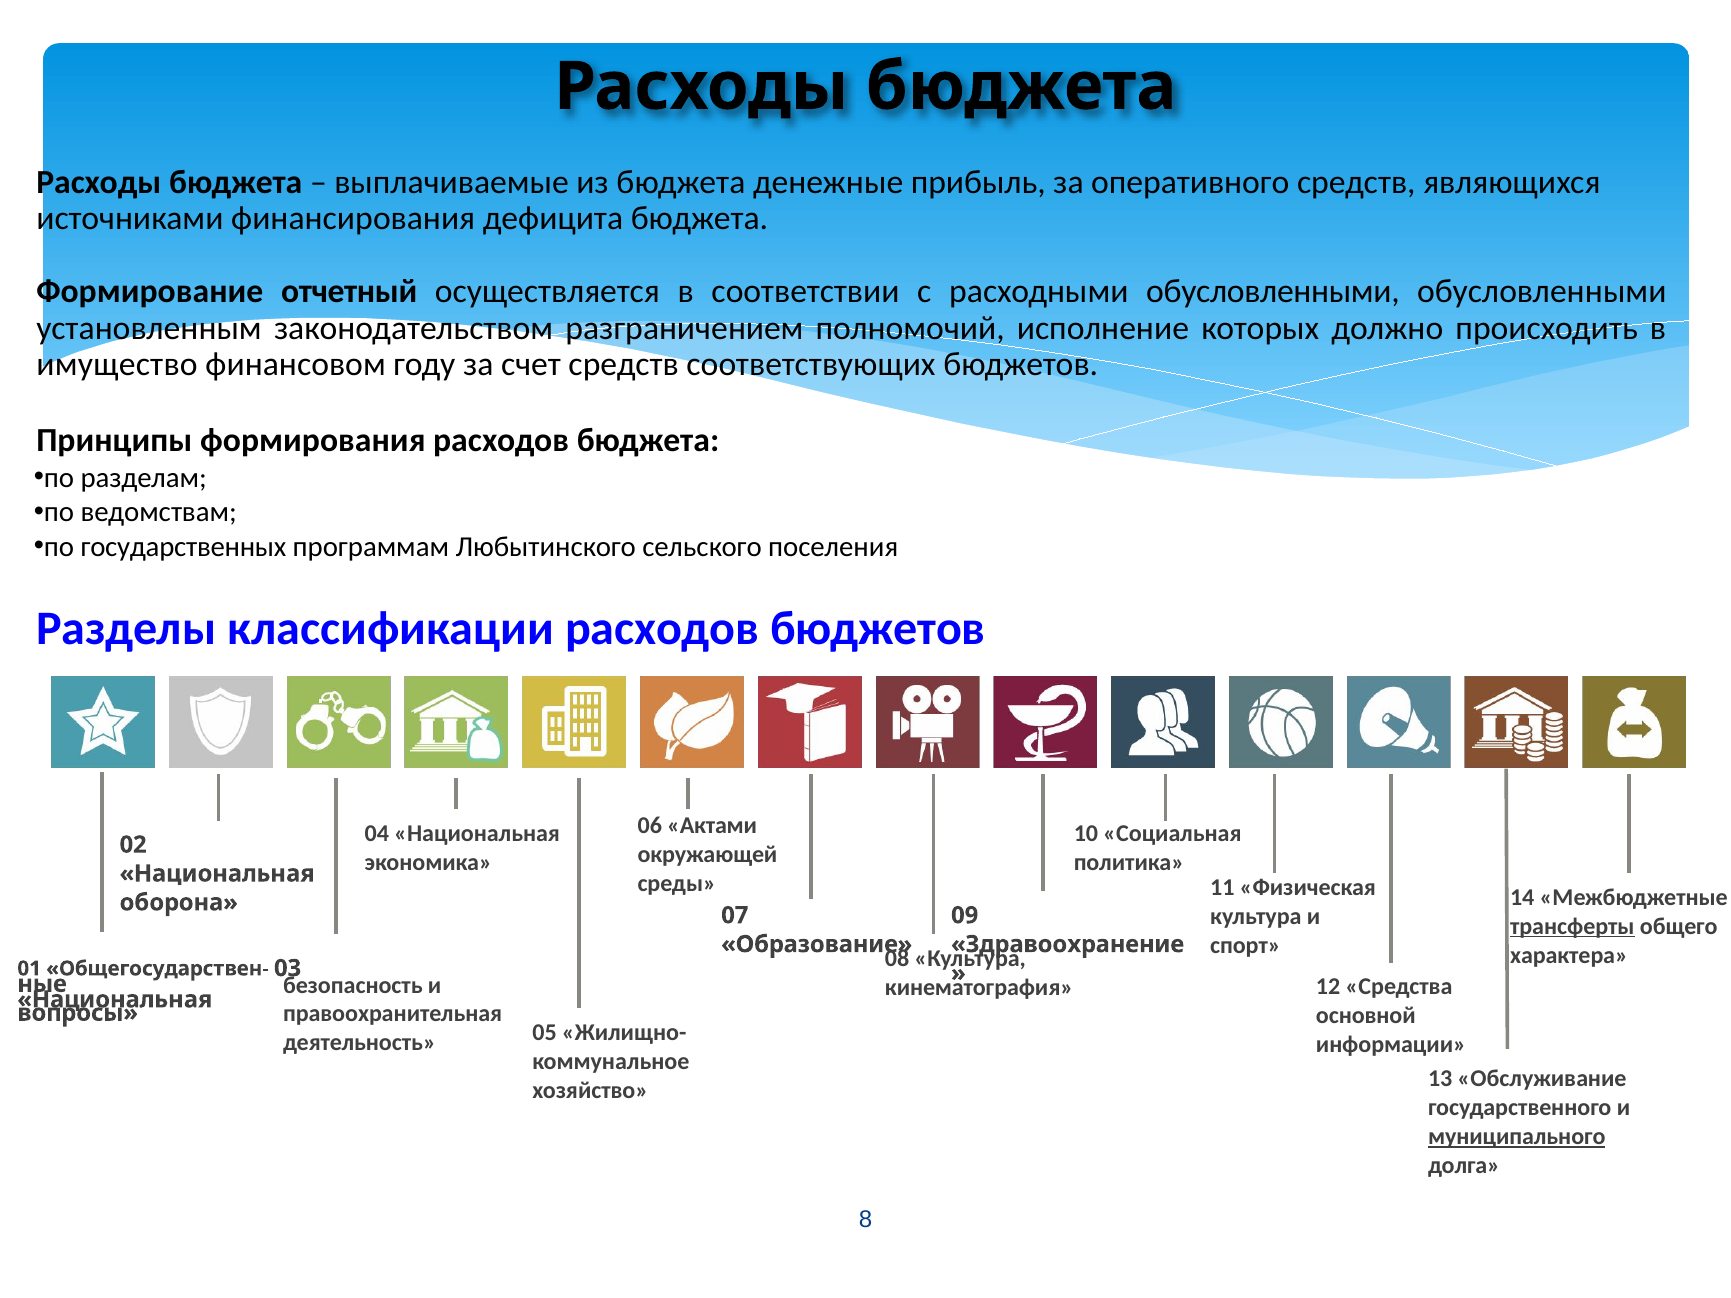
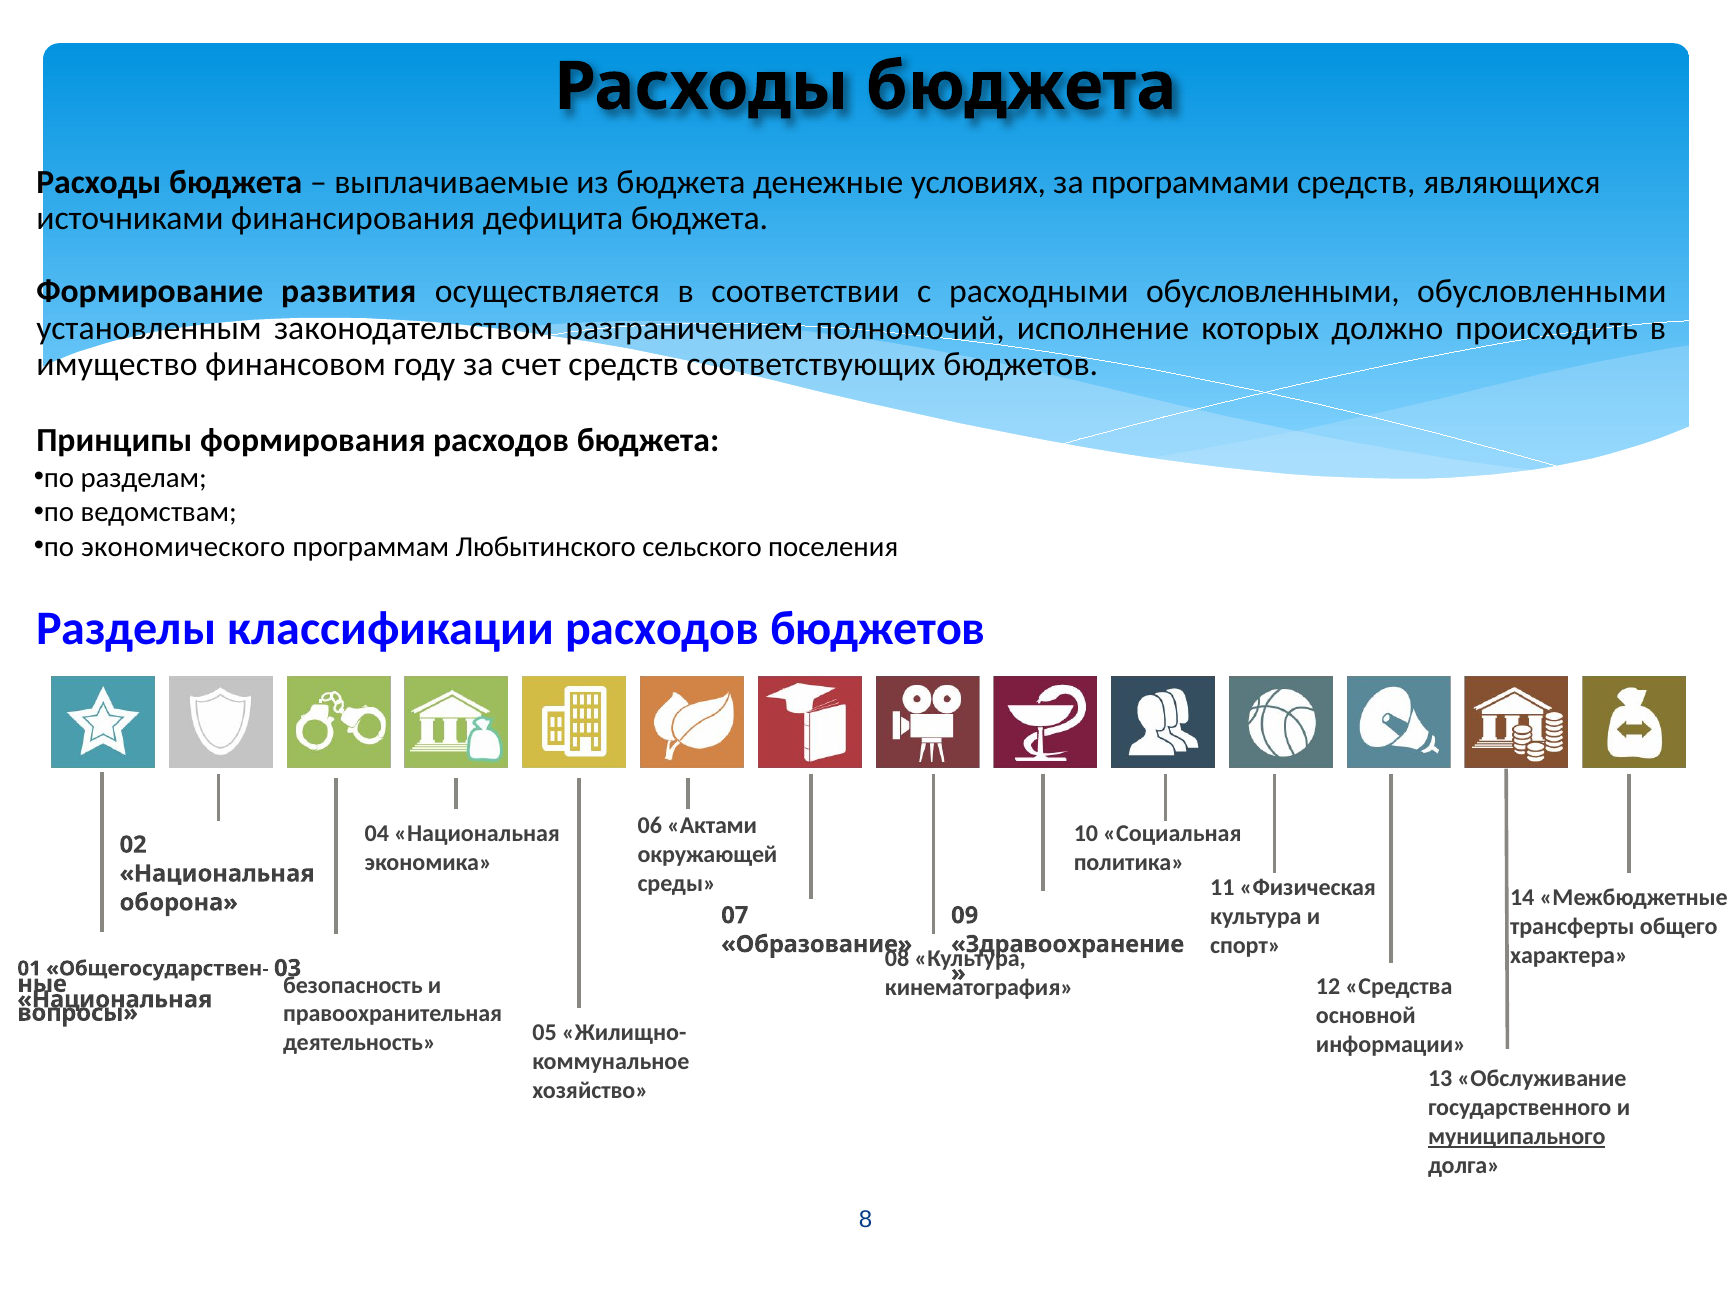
прибыль: прибыль -> условиях
оперативного: оперативного -> программами
отчетный: отчетный -> развития
государственных: государственных -> экономического
трансферты underline: present -> none
